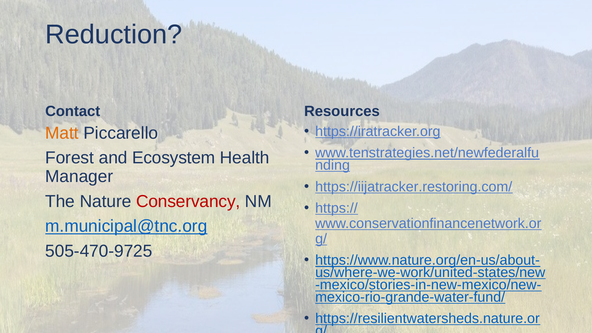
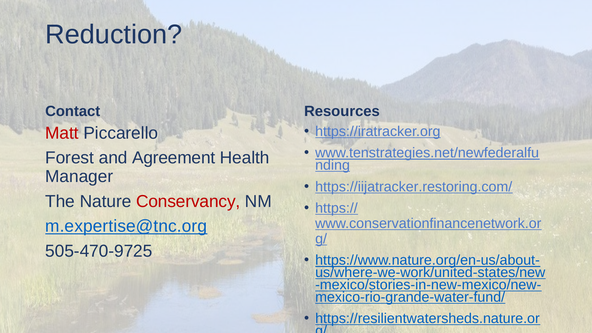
Matt colour: orange -> red
Ecosystem: Ecosystem -> Agreement
m.municipal@tnc.org: m.municipal@tnc.org -> m.expertise@tnc.org
